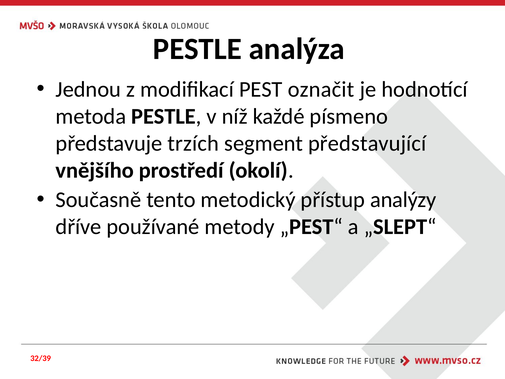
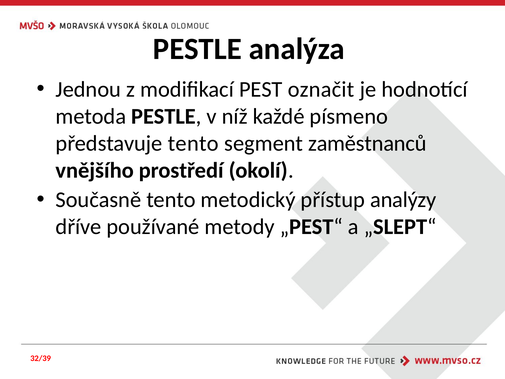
představuje trzích: trzích -> tento
představující: představující -> zaměstnanců
